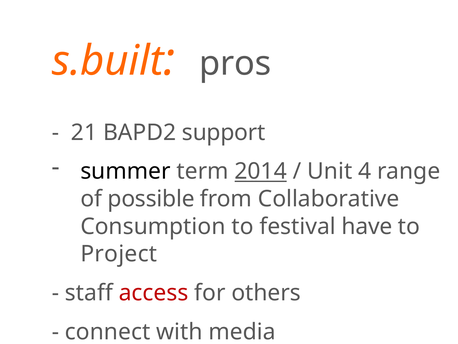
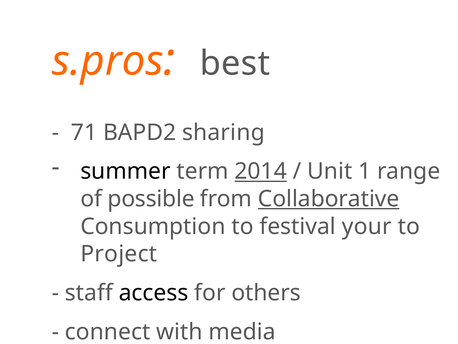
s.built: s.built -> s.pros
pros: pros -> best
21: 21 -> 71
support: support -> sharing
4: 4 -> 1
Collaborative underline: none -> present
have: have -> your
access colour: red -> black
